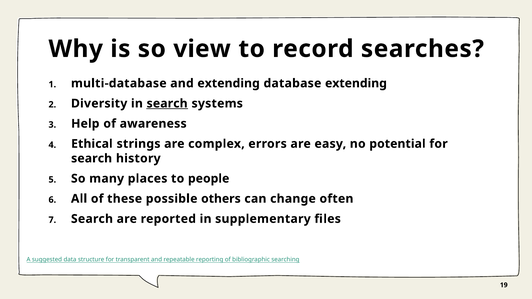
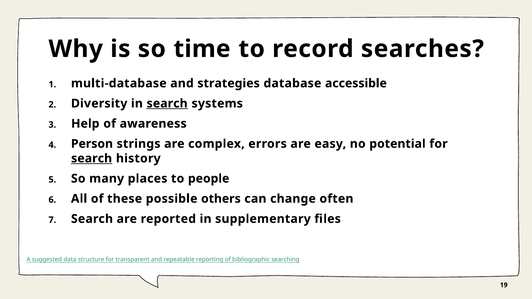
view: view -> time
and extending: extending -> strategies
database extending: extending -> accessible
Ethical: Ethical -> Person
search at (92, 159) underline: none -> present
